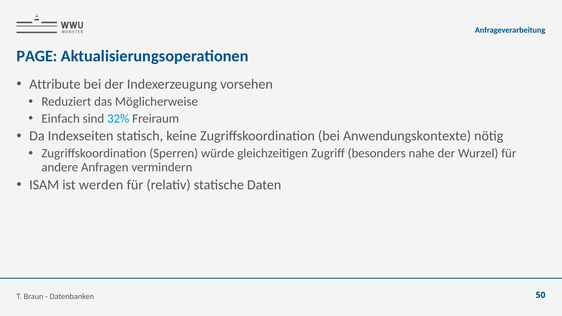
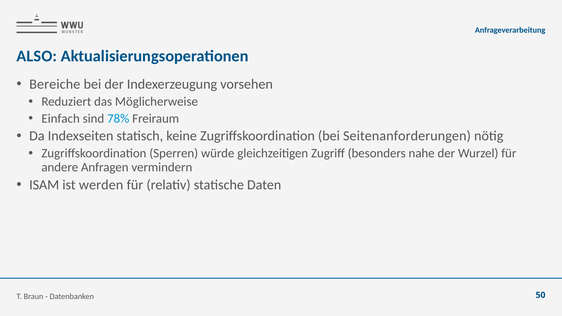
PAGE: PAGE -> ALSO
Attribute: Attribute -> Bereiche
32%: 32% -> 78%
Anwendungskontexte: Anwendungskontexte -> Seitenanforderungen
